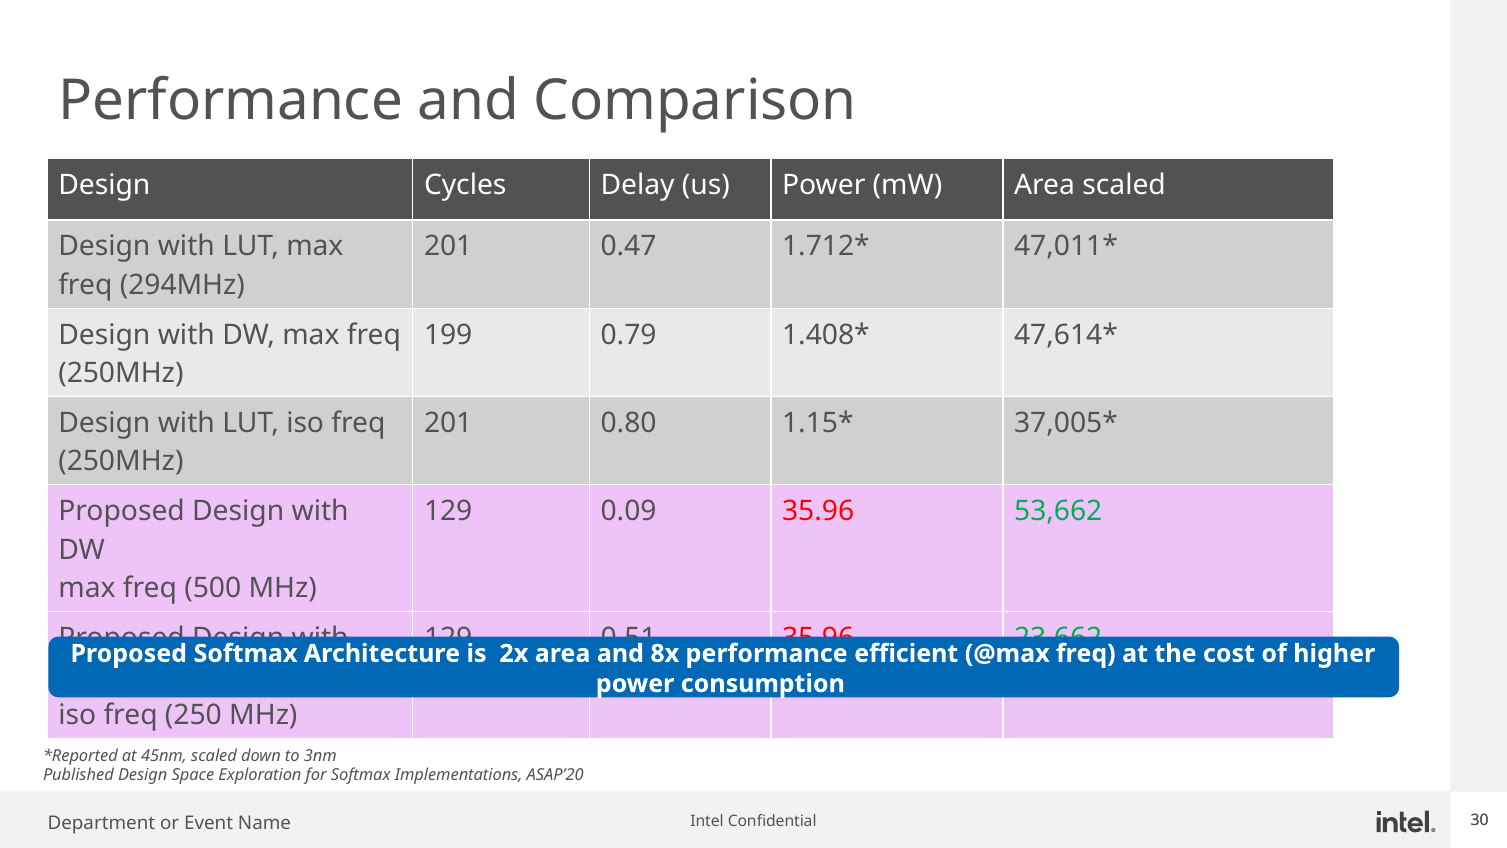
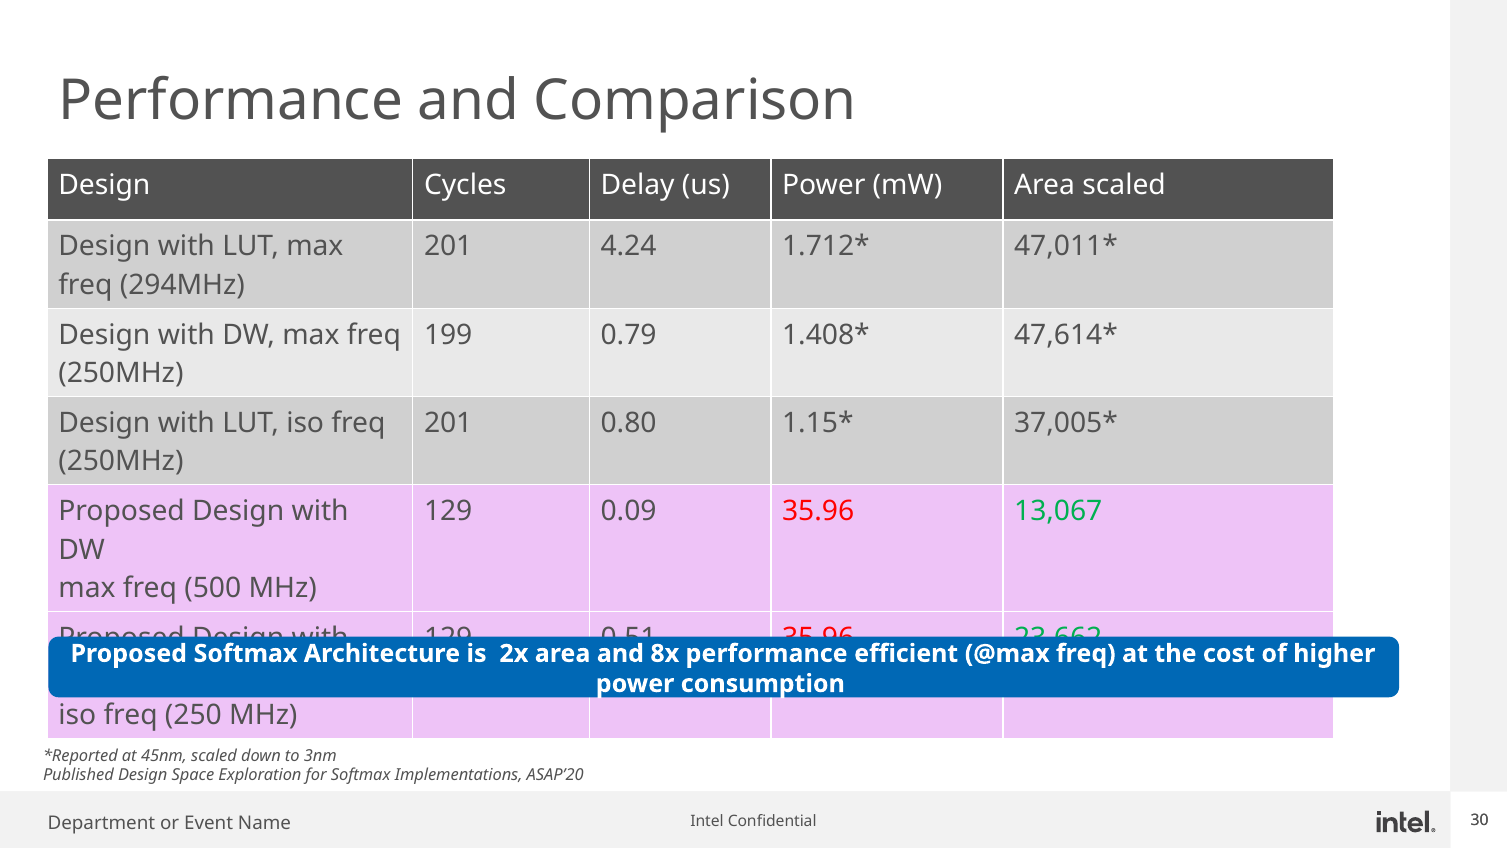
0.47: 0.47 -> 4.24
53,662: 53,662 -> 13,067
